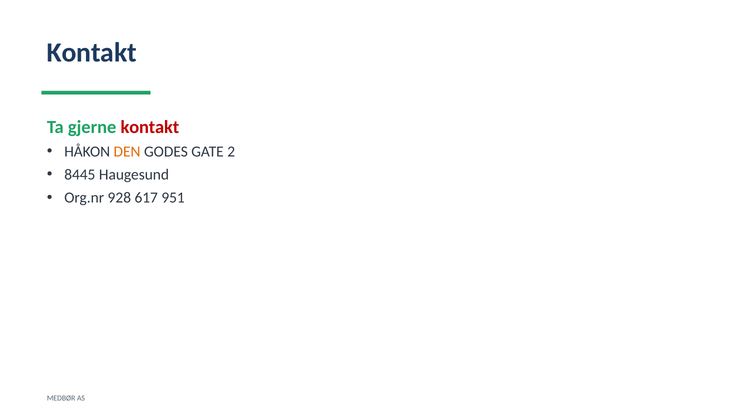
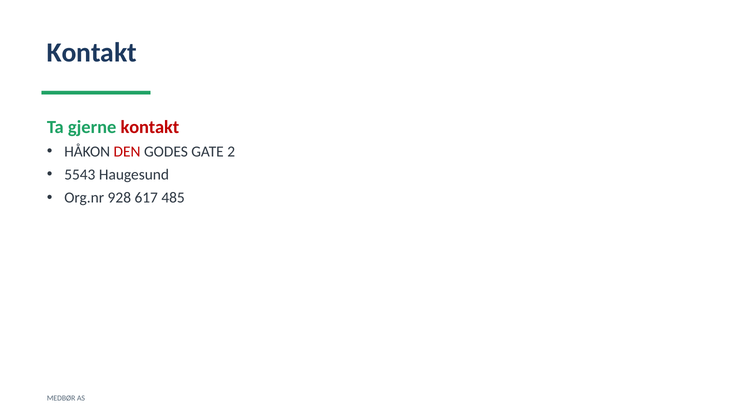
DEN colour: orange -> red
8445: 8445 -> 5543
951: 951 -> 485
